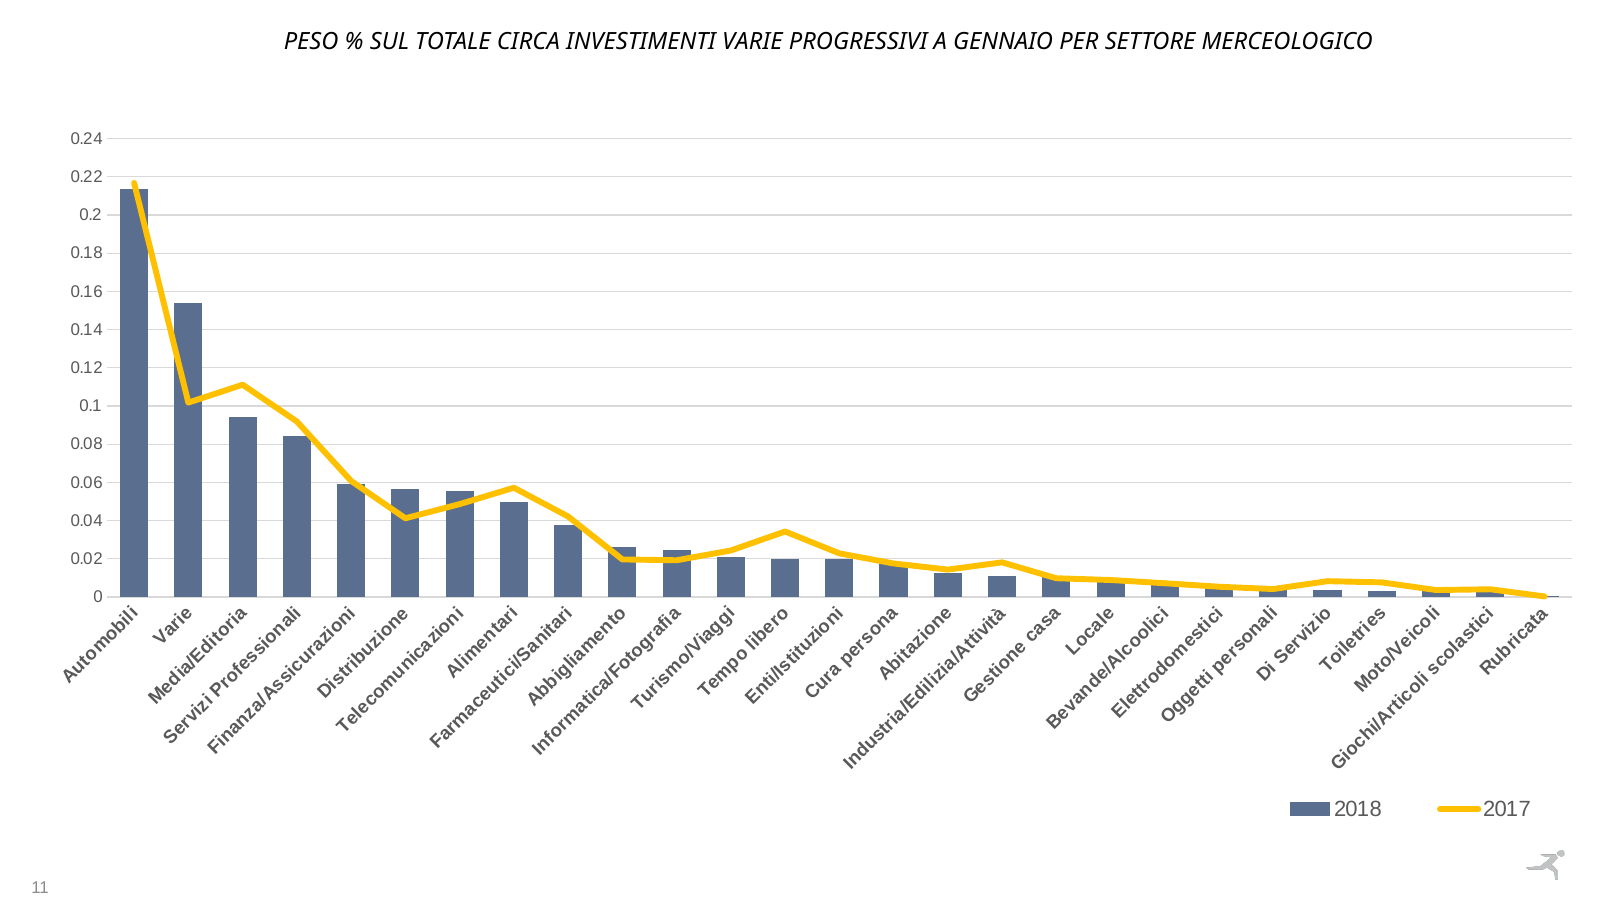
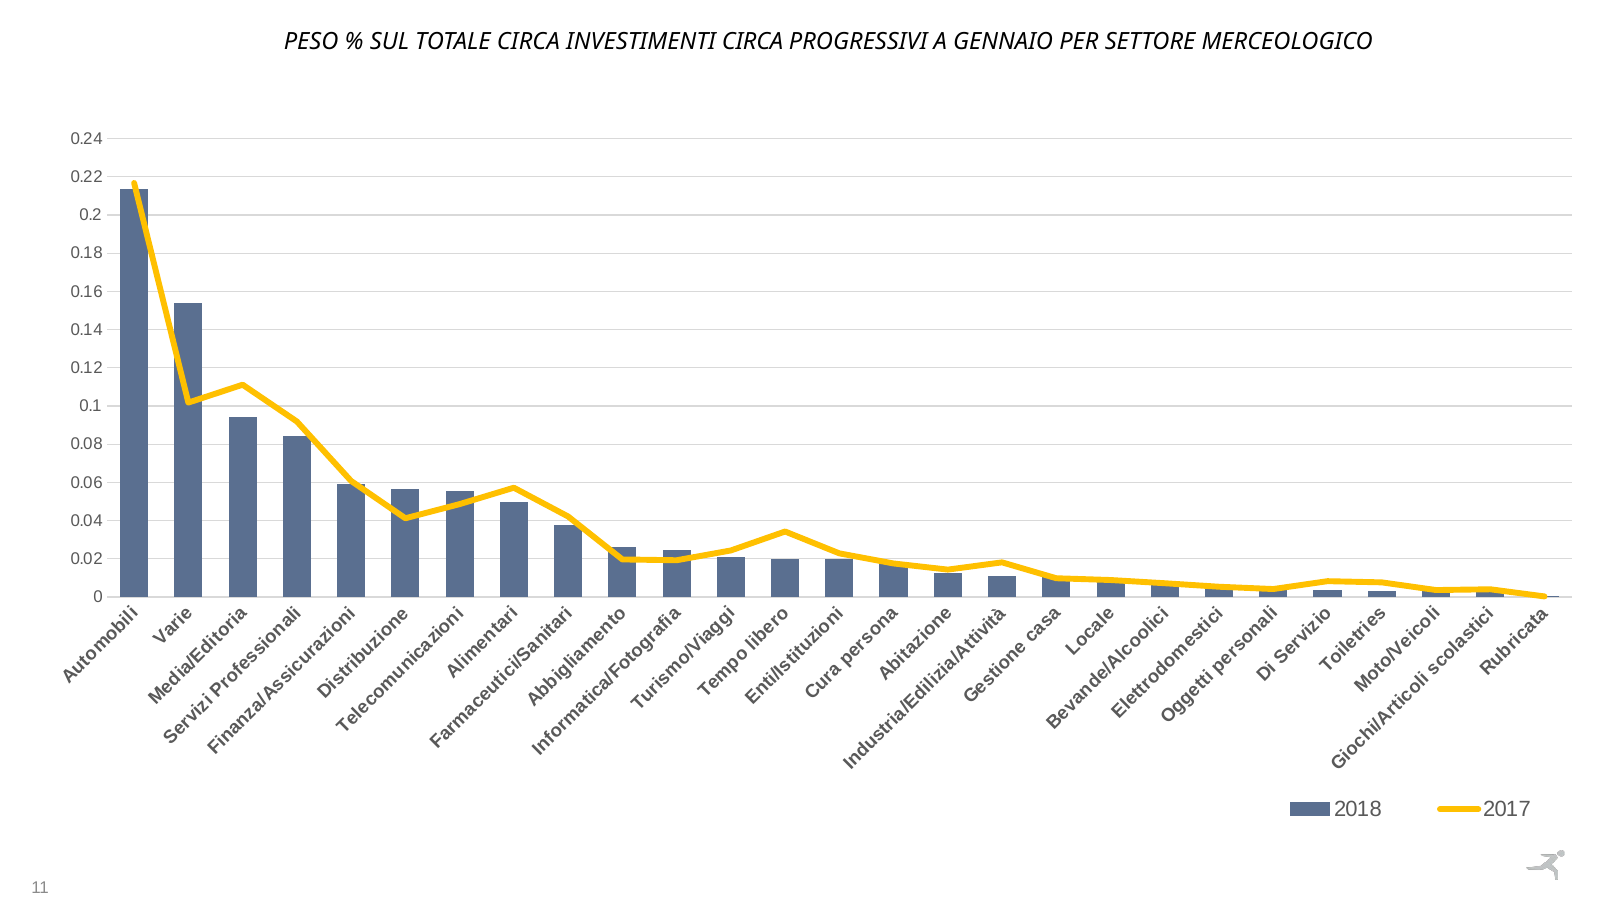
INVESTIMENTI VARIE: VARIE -> CIRCA
